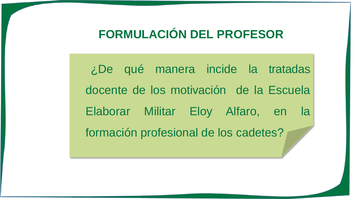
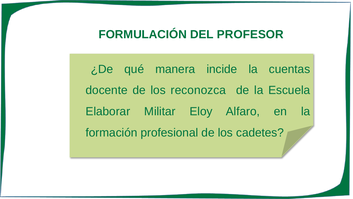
tratadas: tratadas -> cuentas
motivación: motivación -> reconozca
